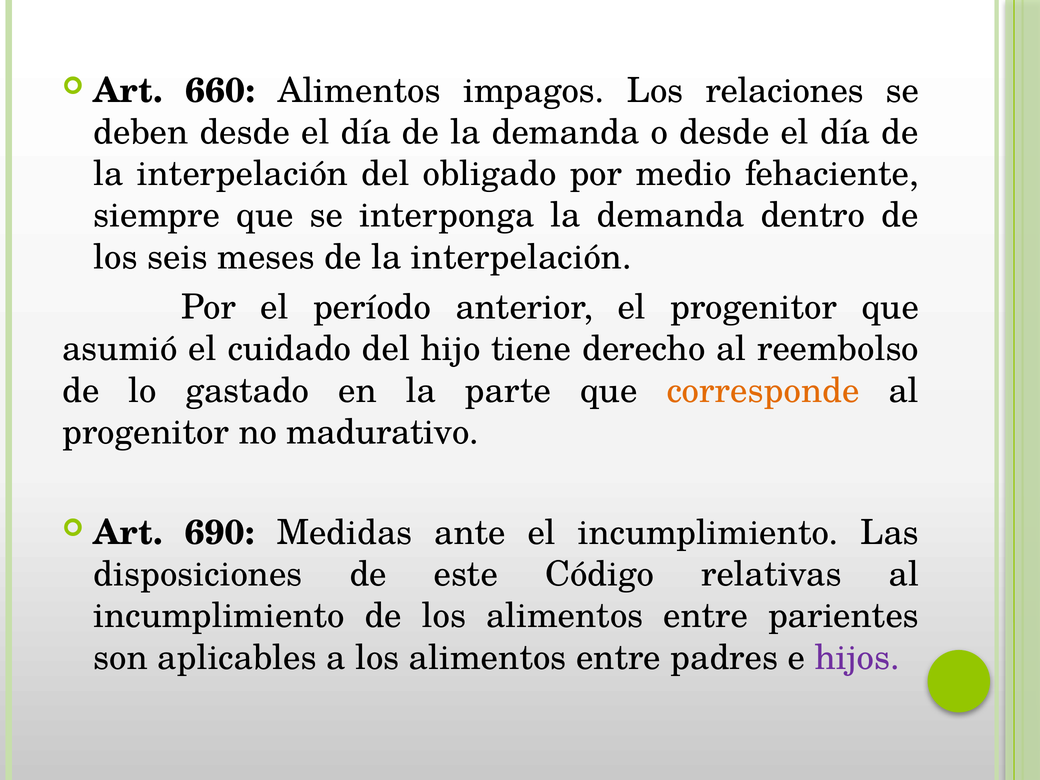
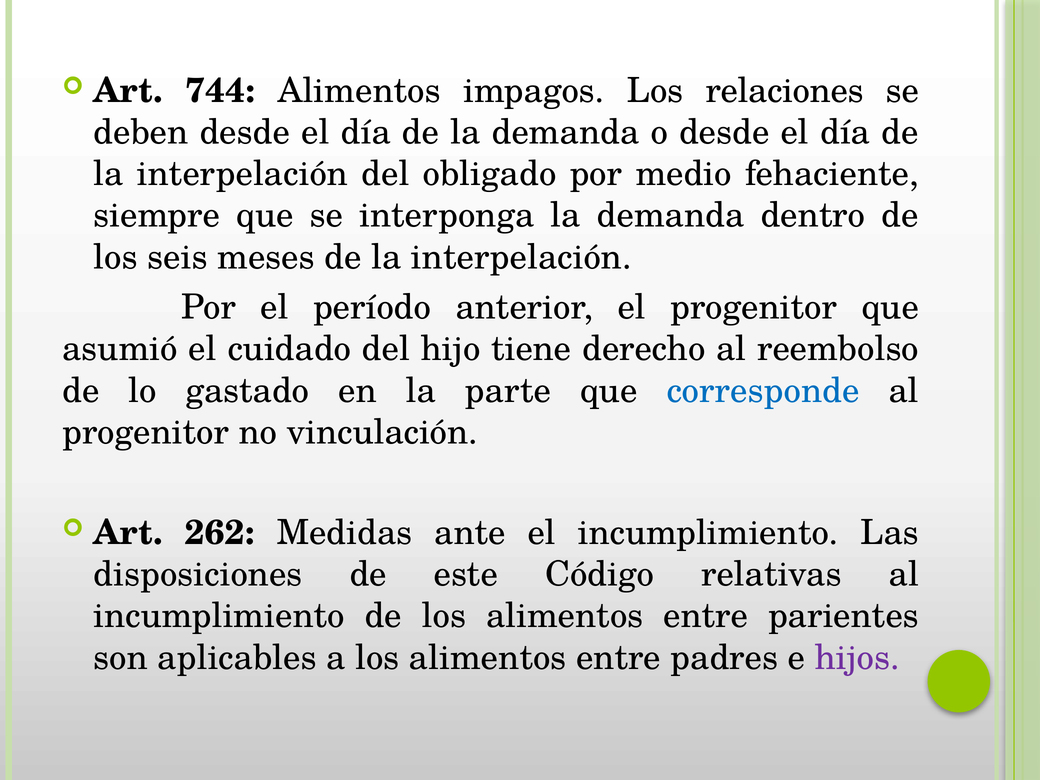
660: 660 -> 744
corresponde colour: orange -> blue
madurativo: madurativo -> vinculación
690: 690 -> 262
